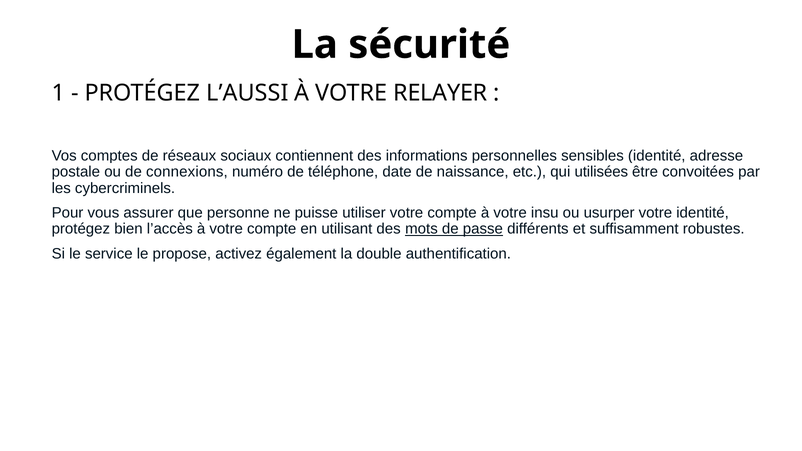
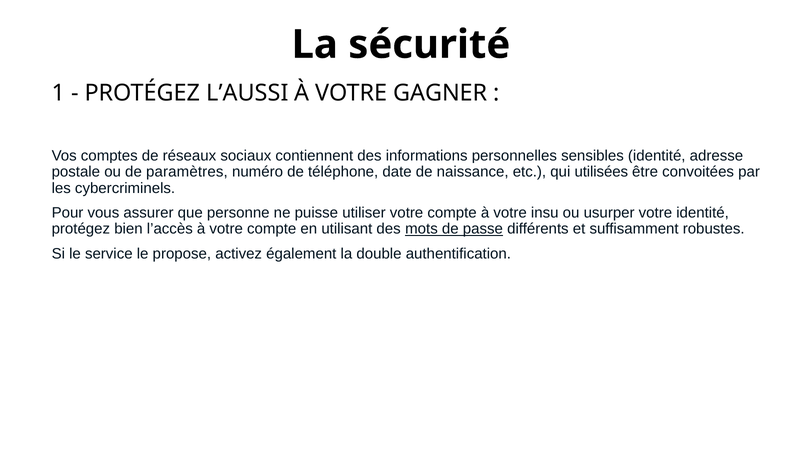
RELAYER: RELAYER -> GAGNER
connexions: connexions -> paramètres
